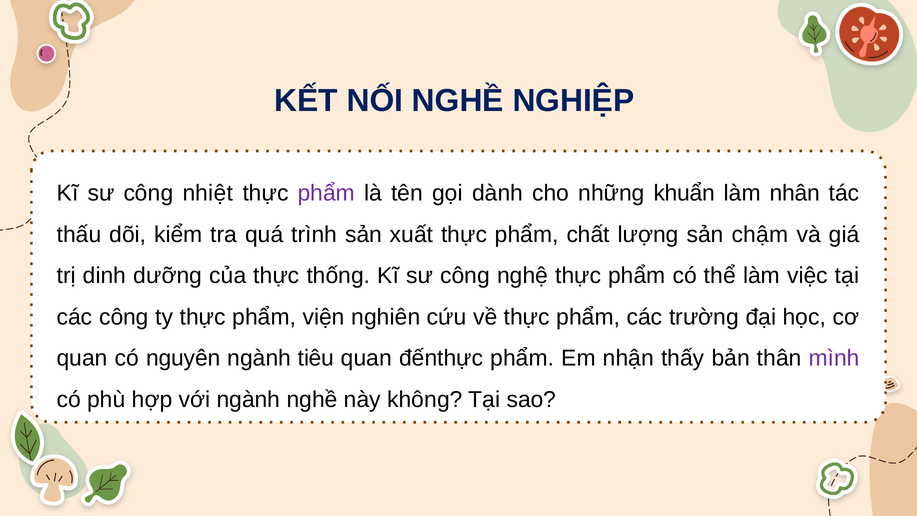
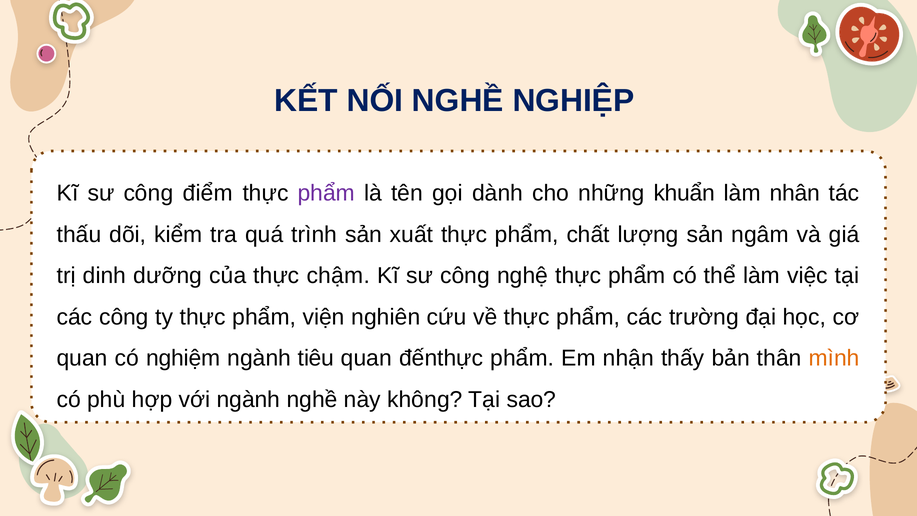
nhiệt: nhiệt -> điểm
chậm: chậm -> ngâm
thống: thống -> chậm
nguyên: nguyên -> nghiệm
mình colour: purple -> orange
